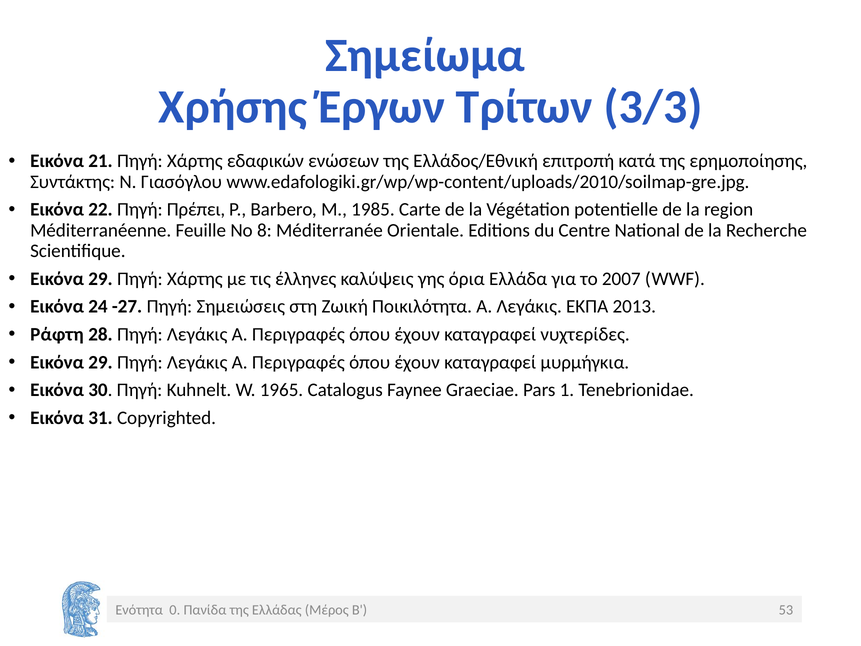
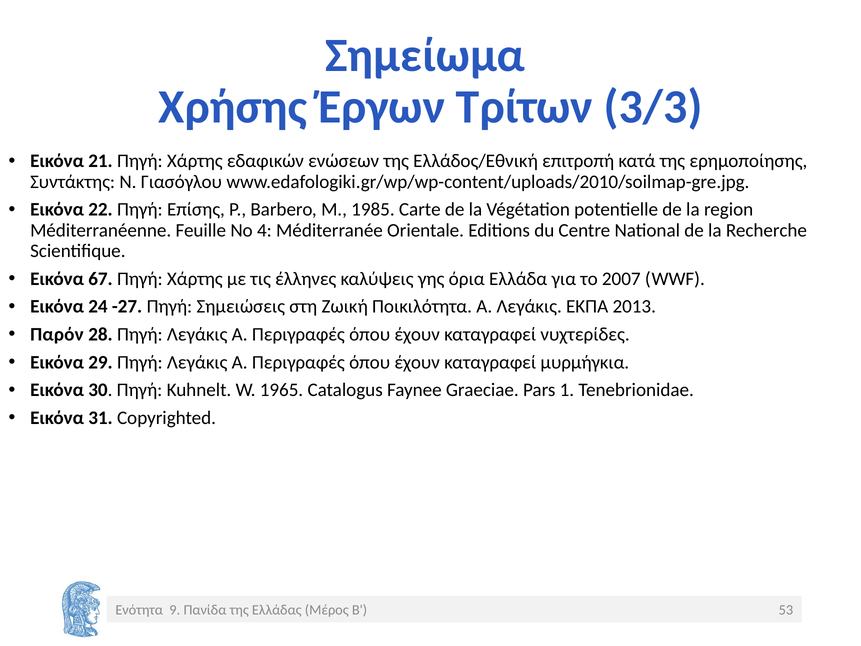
Πρέπει: Πρέπει -> Επίσης
8: 8 -> 4
29 at (101, 279): 29 -> 67
Ράφτη: Ράφτη -> Παρόν
0: 0 -> 9
